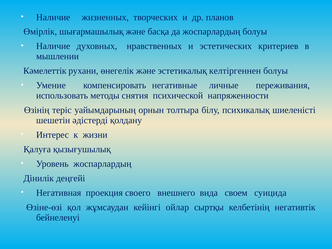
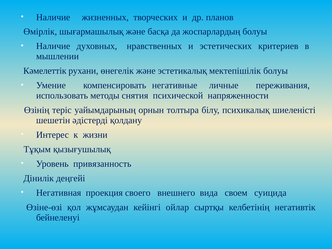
келтіргеннен: келтіргеннен -> мектепішілік
Қалуға: Қалуға -> Тұқым
Уровень жоспарлардың: жоспарлардың -> привязанность
